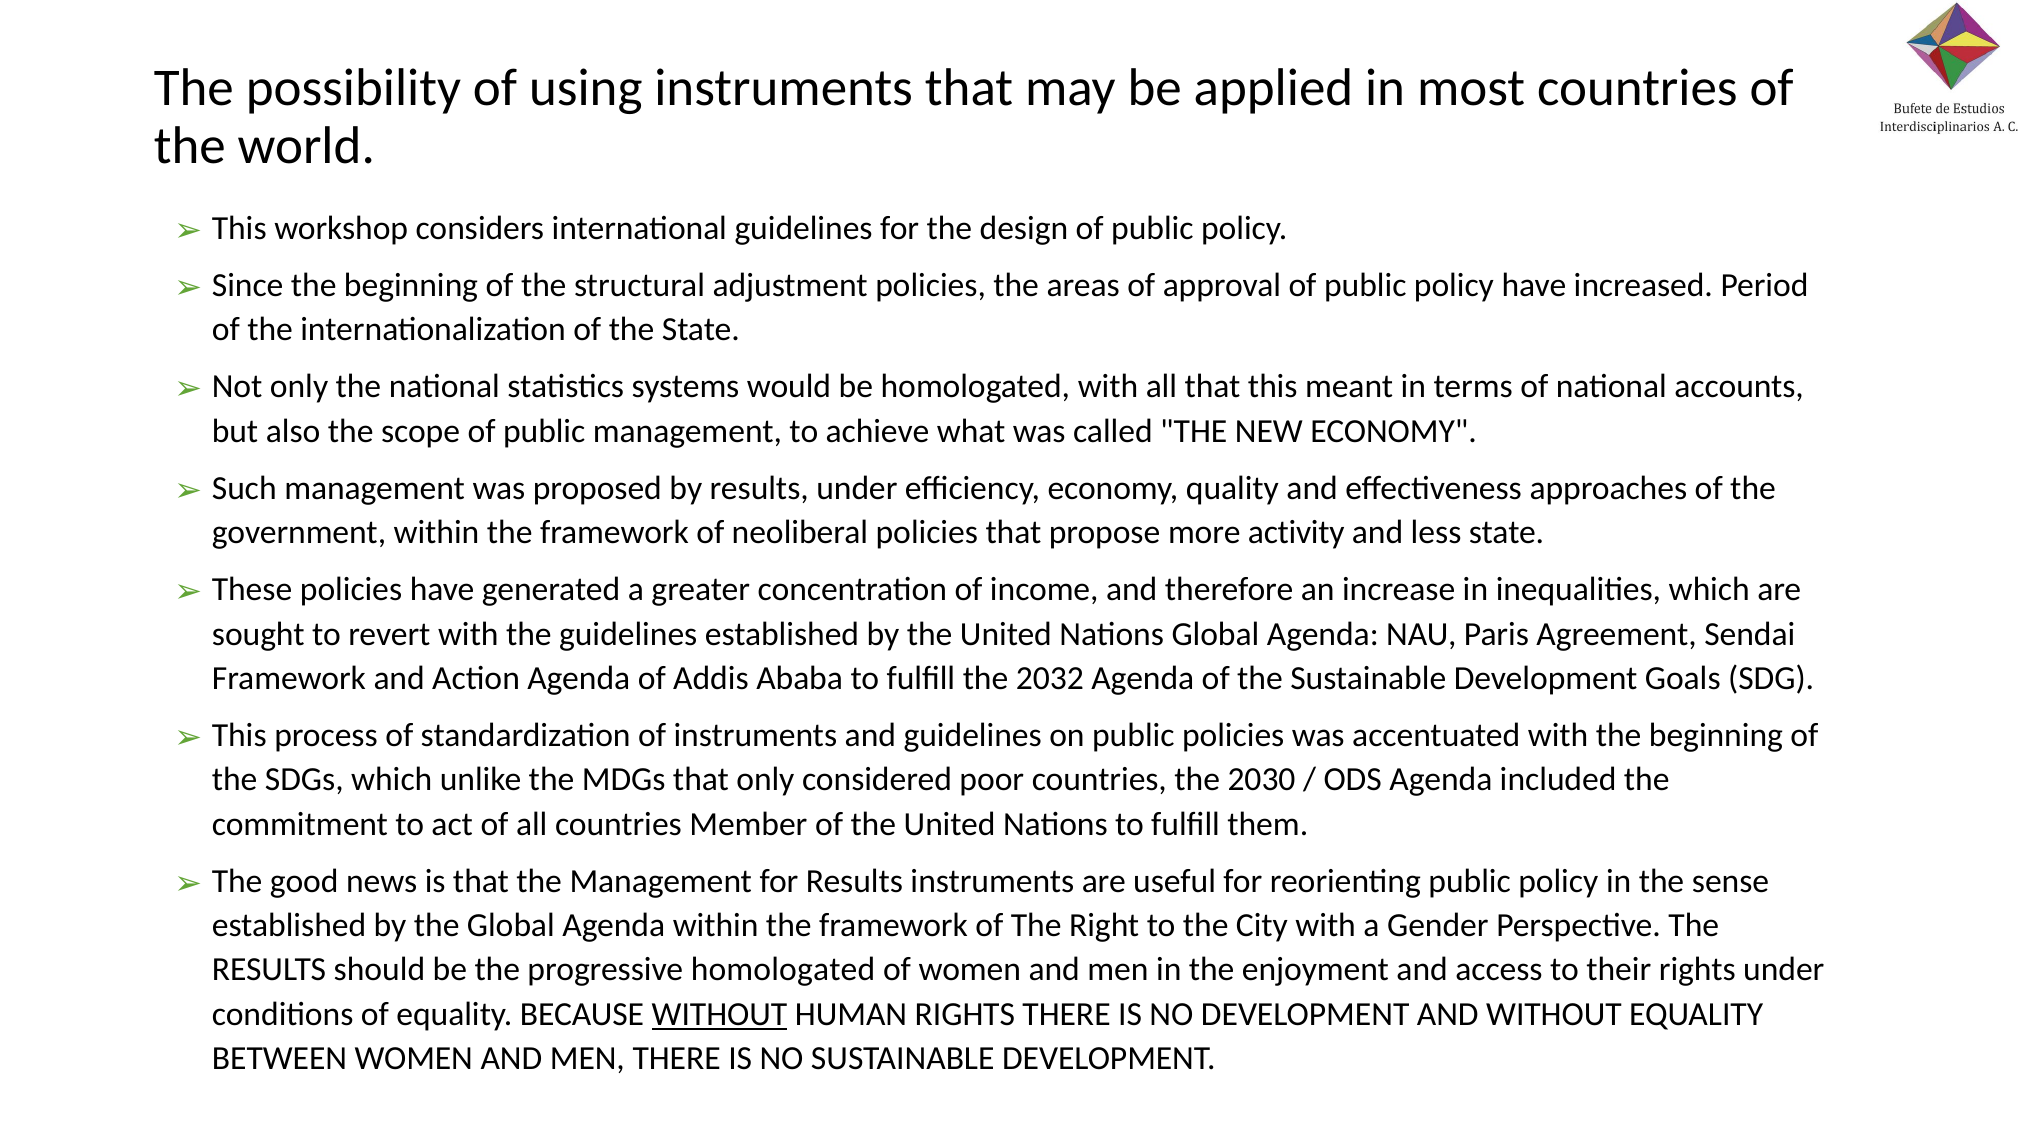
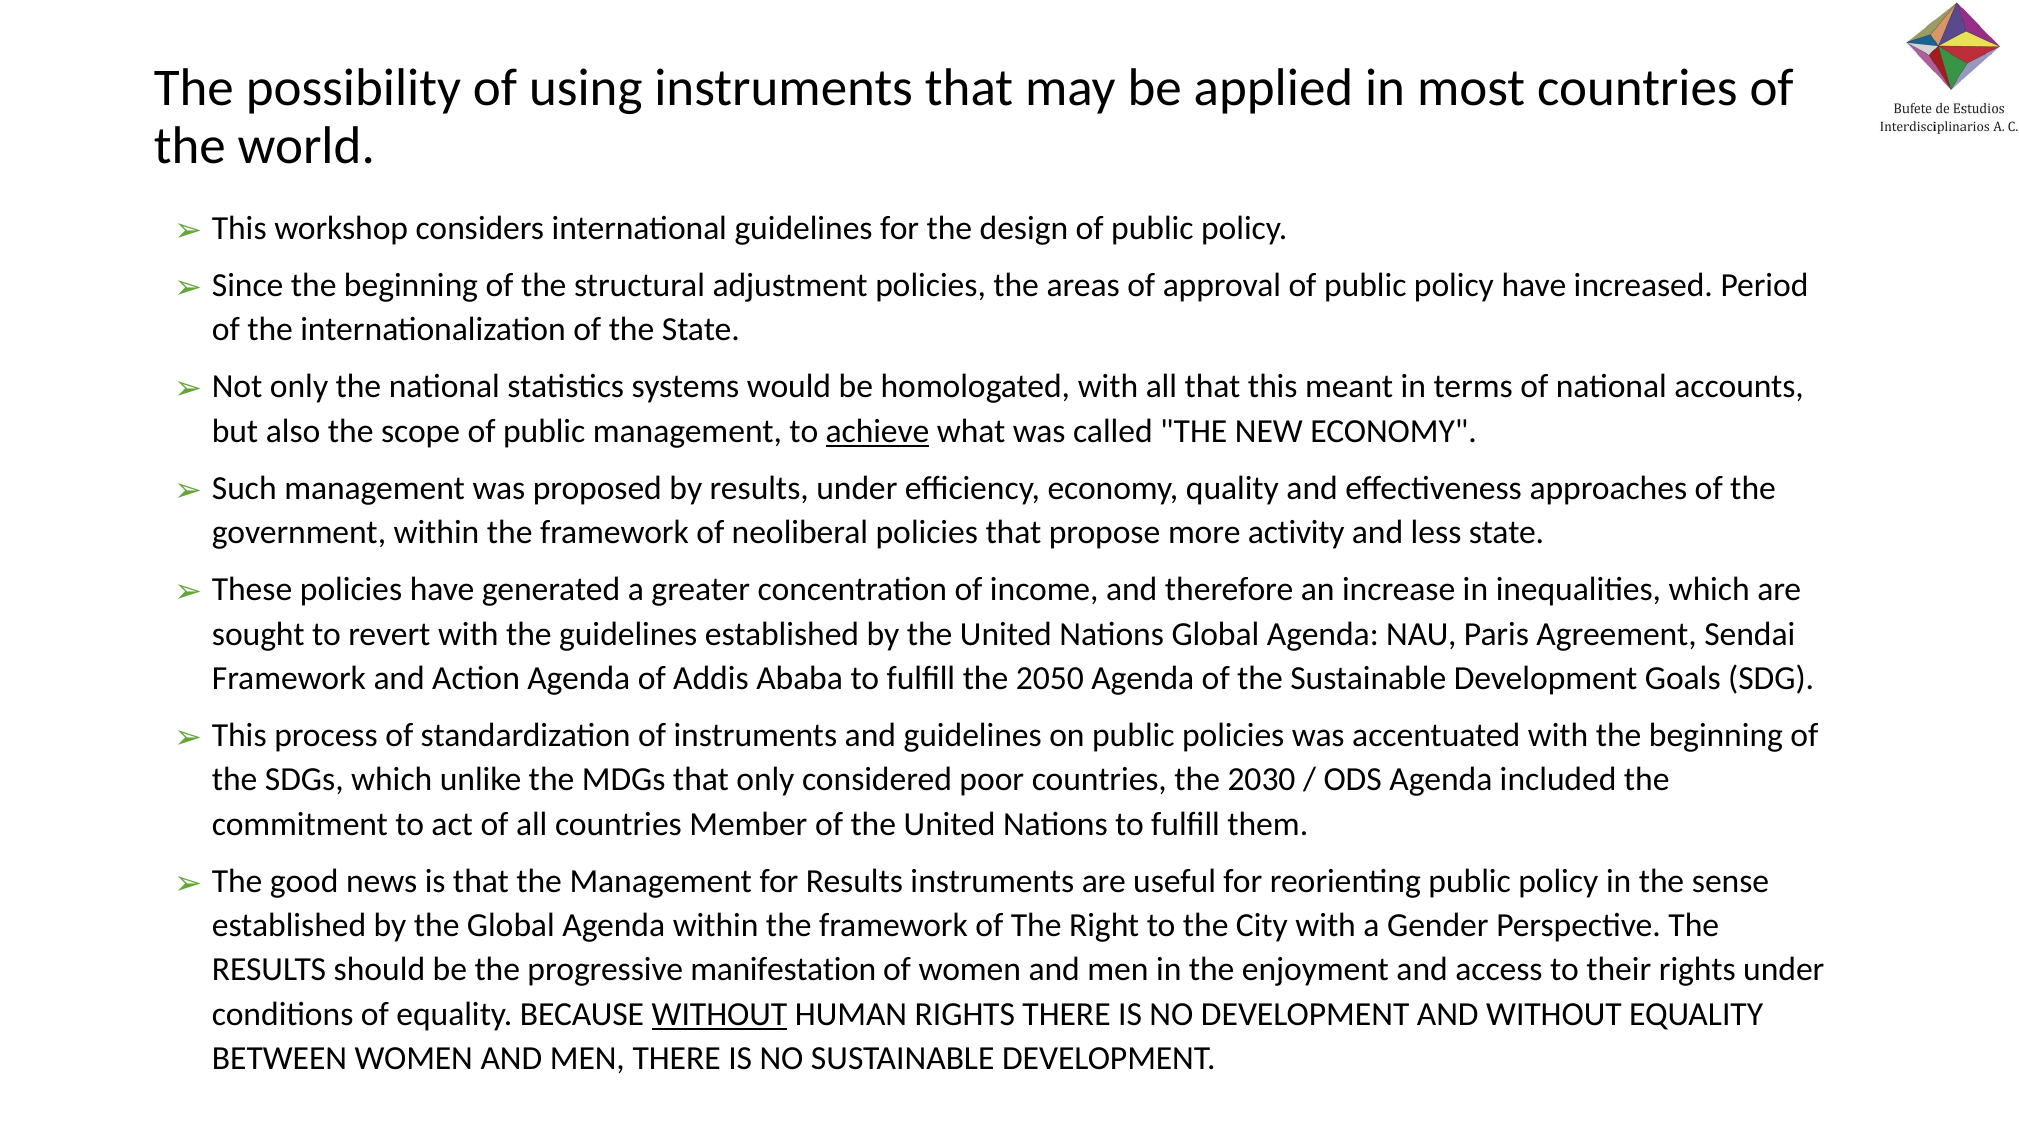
achieve underline: none -> present
2032: 2032 -> 2050
progressive homologated: homologated -> manifestation
